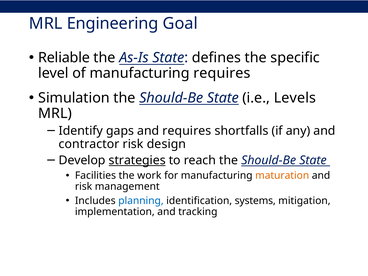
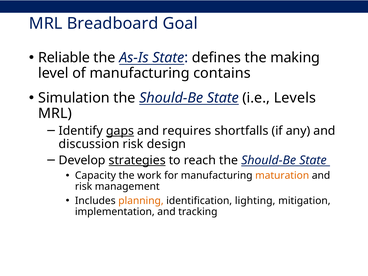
Engineering: Engineering -> Breadboard
specific: specific -> making
manufacturing requires: requires -> contains
gaps underline: none -> present
contractor: contractor -> discussion
Facilities: Facilities -> Capacity
planning colour: blue -> orange
systems: systems -> lighting
